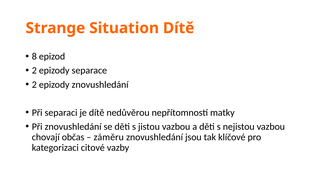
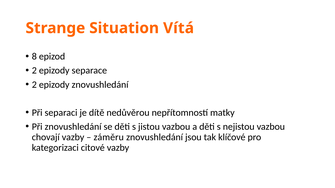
Situation Dítě: Dítě -> Vítá
chovají občas: občas -> vazby
